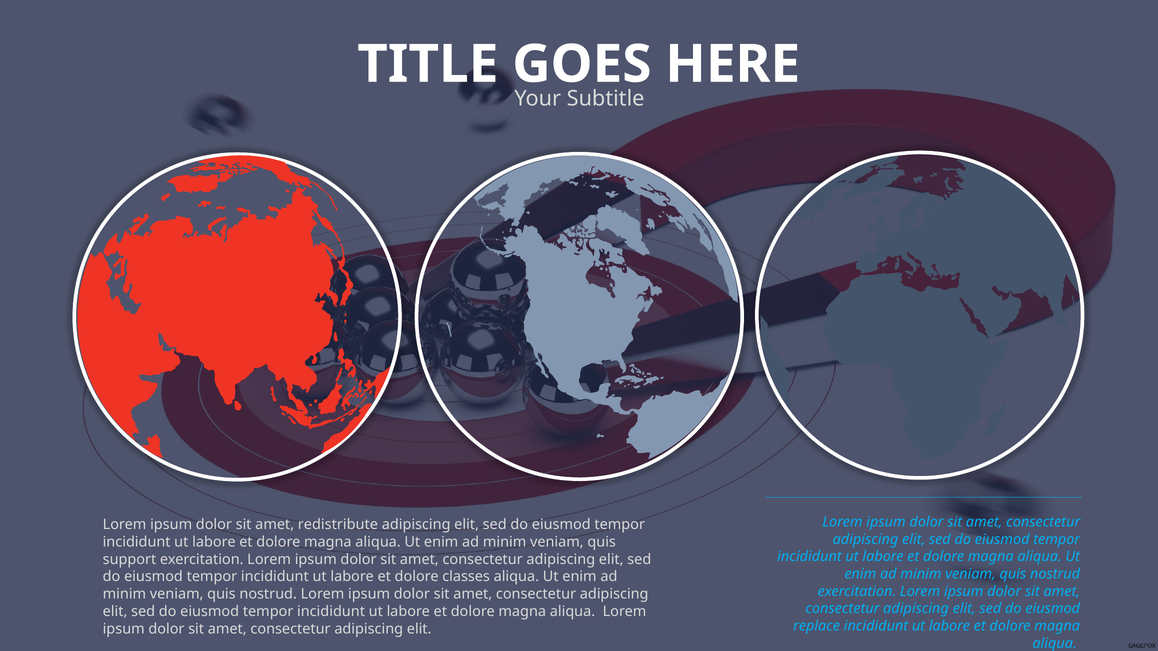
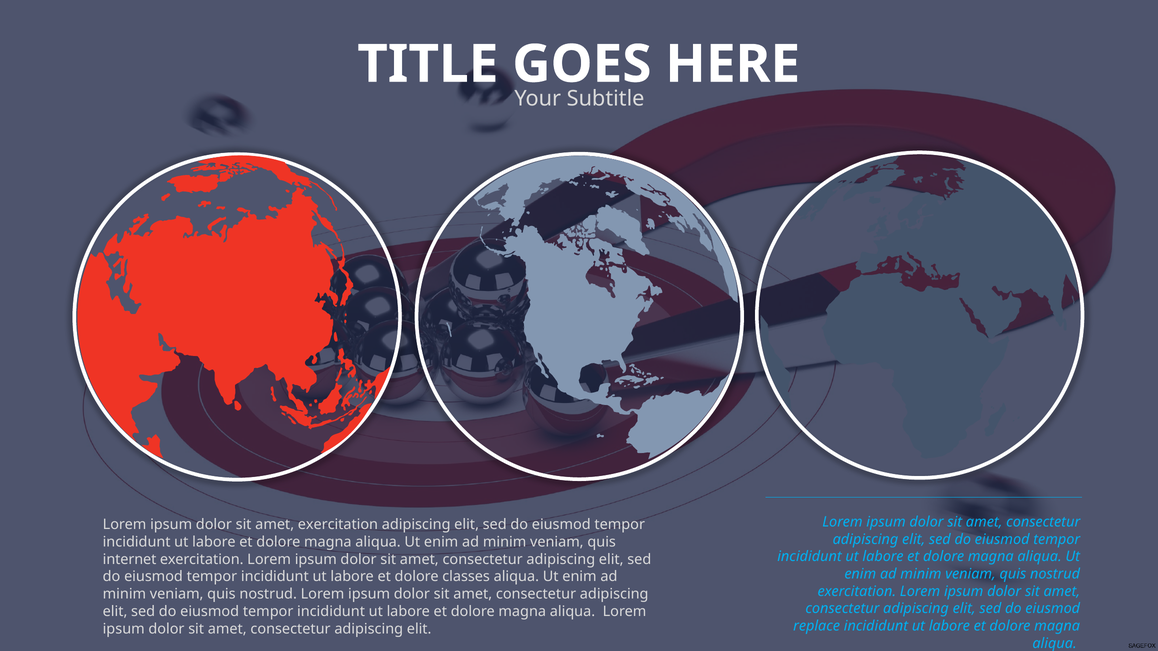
amet redistribute: redistribute -> exercitation
support: support -> internet
